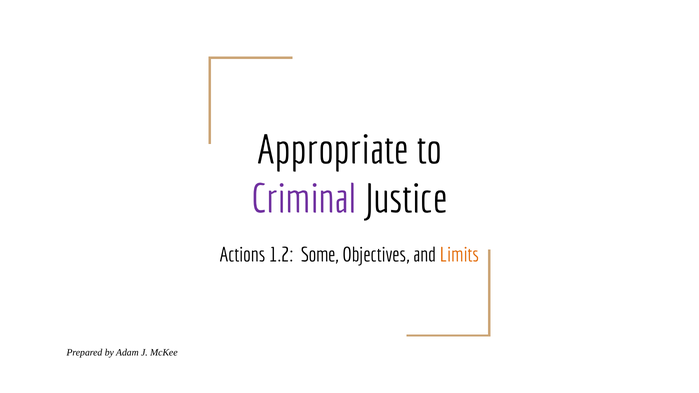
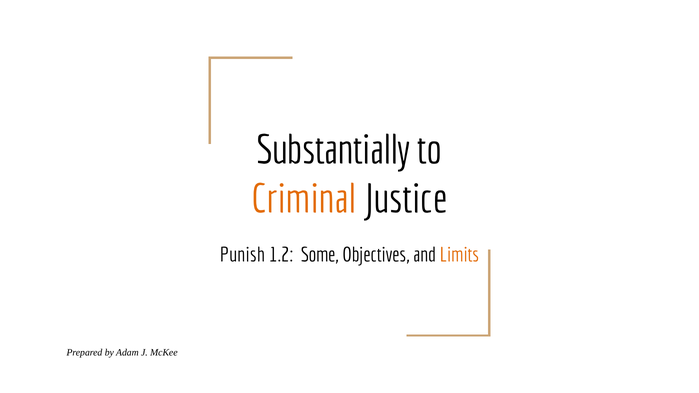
Appropriate: Appropriate -> Substantially
Criminal colour: purple -> orange
Actions: Actions -> Punish
